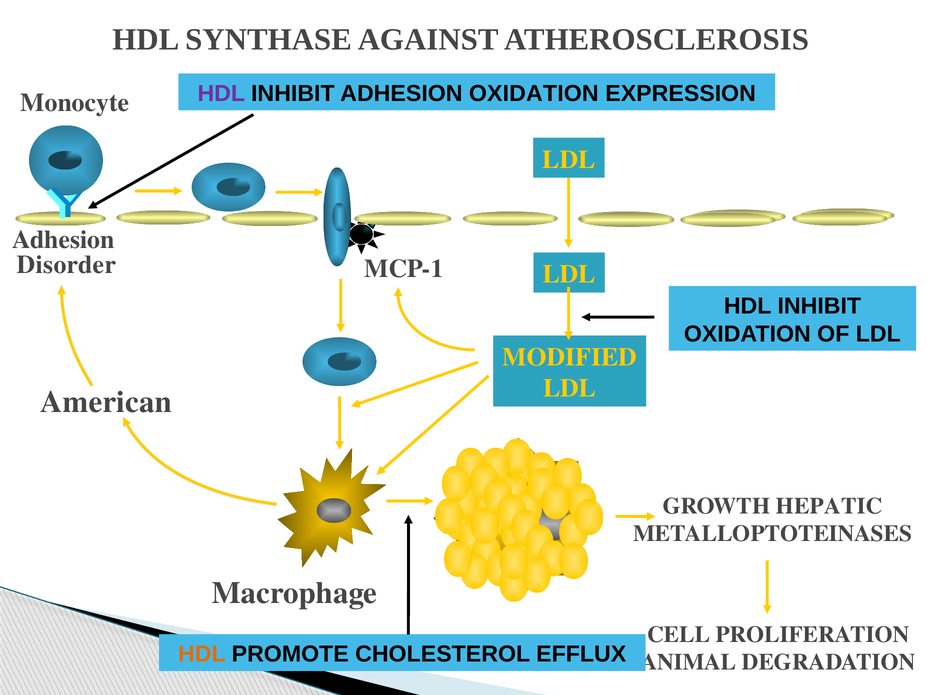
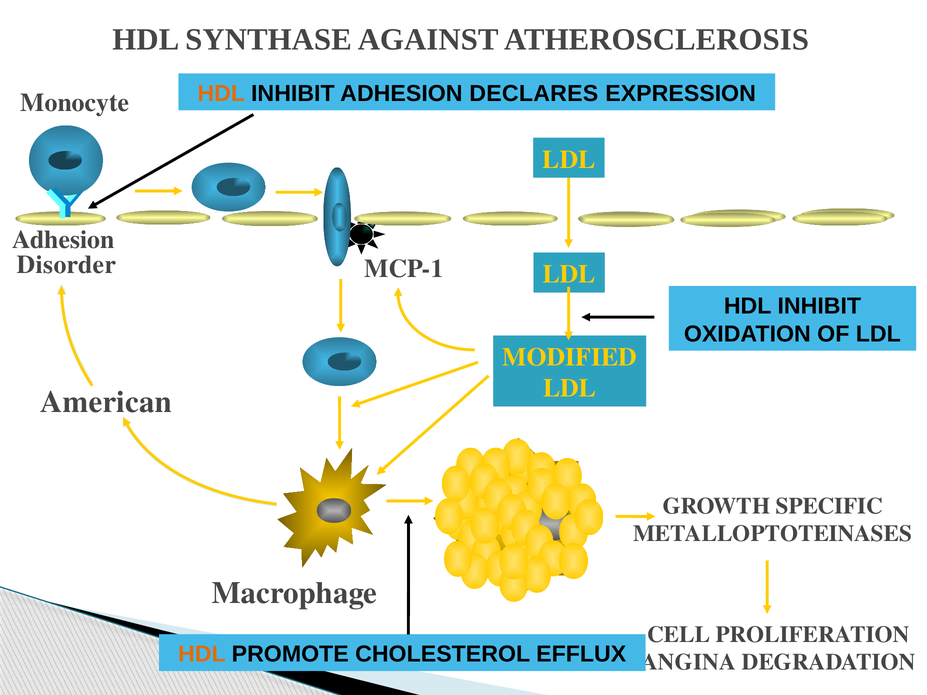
HDL at (221, 94) colour: purple -> orange
ADHESION OXIDATION: OXIDATION -> DECLARES
HEPATIC: HEPATIC -> SPECIFIC
ANIMAL: ANIMAL -> ANGINA
